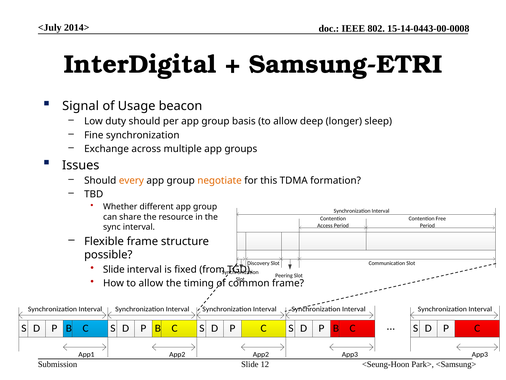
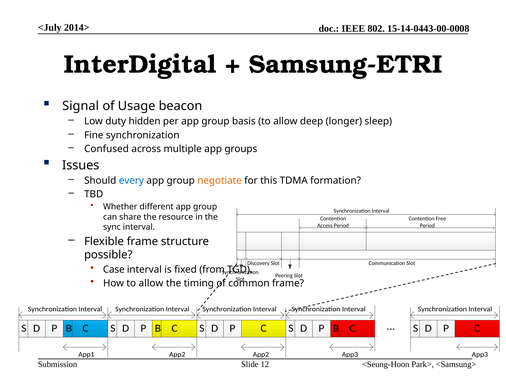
duty should: should -> hidden
Exchange: Exchange -> Confused
every colour: orange -> blue
Slide at (114, 269): Slide -> Case
